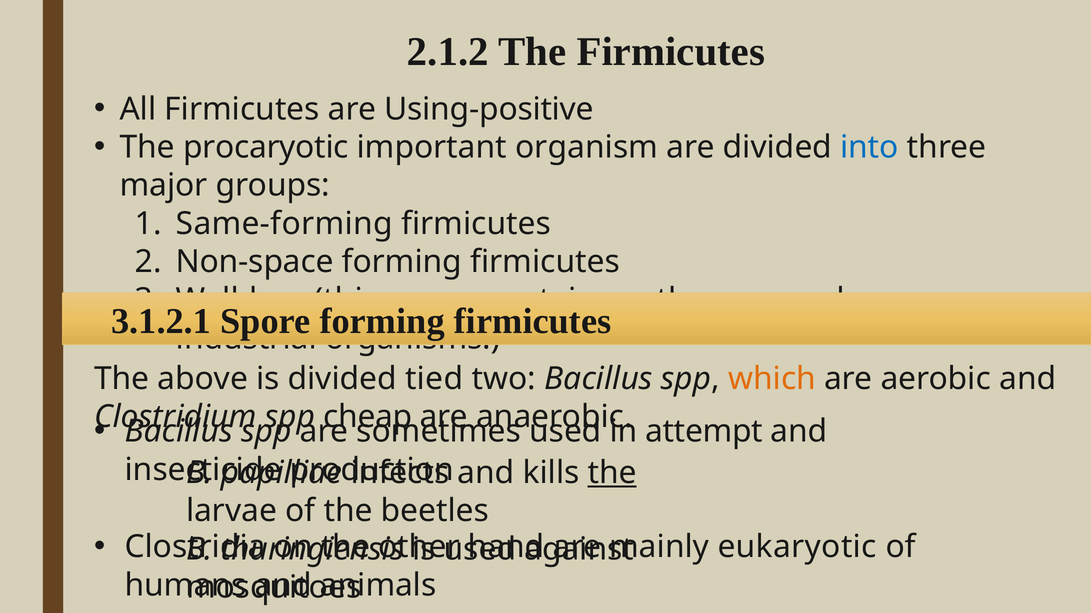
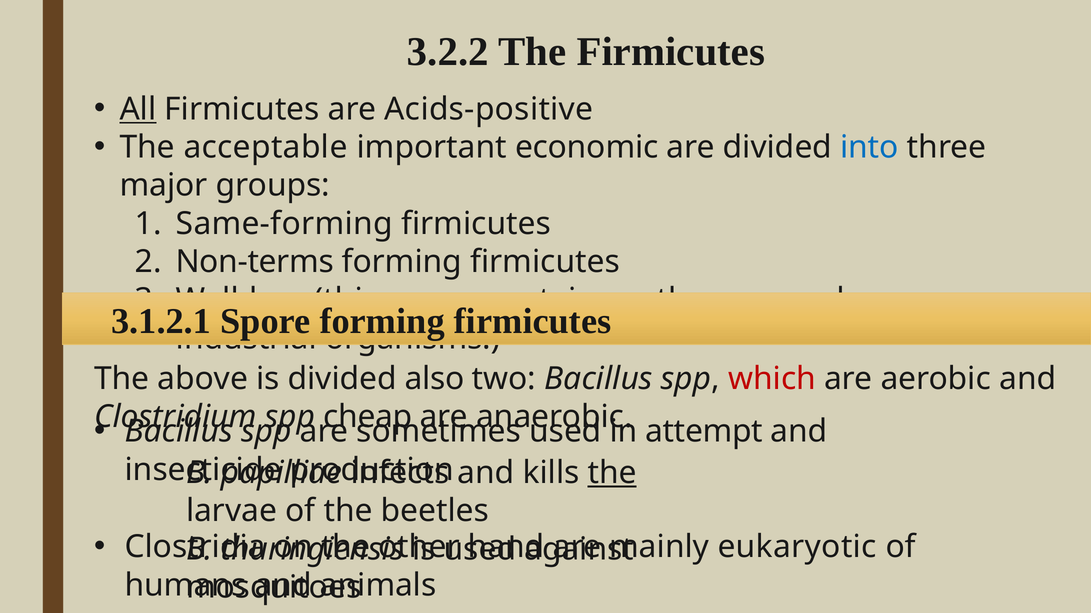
2.1.2: 2.1.2 -> 3.2.2
All underline: none -> present
Using-positive: Using-positive -> Acids-positive
procaryotic: procaryotic -> acceptable
organism: organism -> economic
Non-space: Non-space -> Non-terms
tied: tied -> also
which colour: orange -> red
